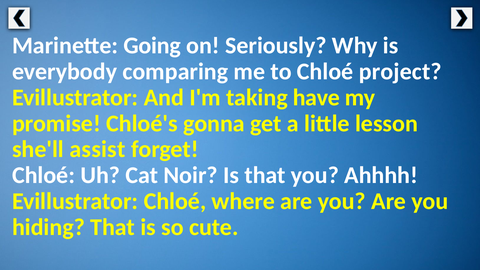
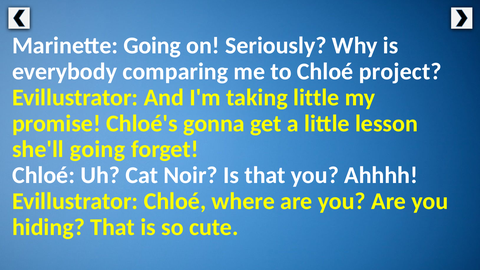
taking have: have -> little
she'll assist: assist -> going
